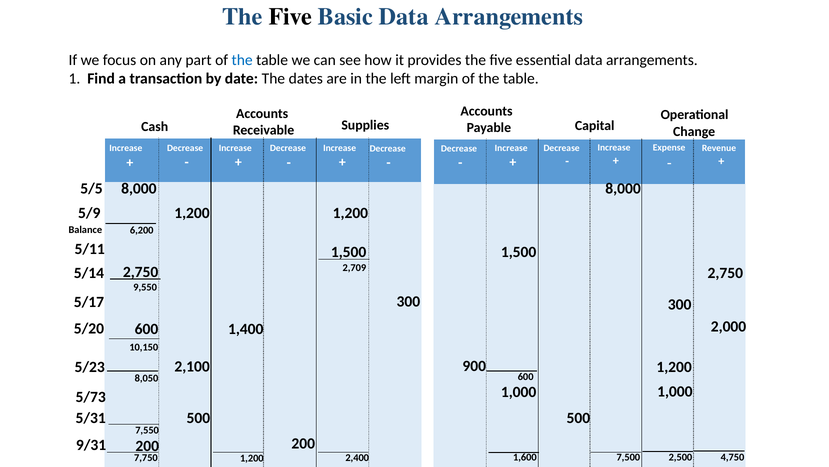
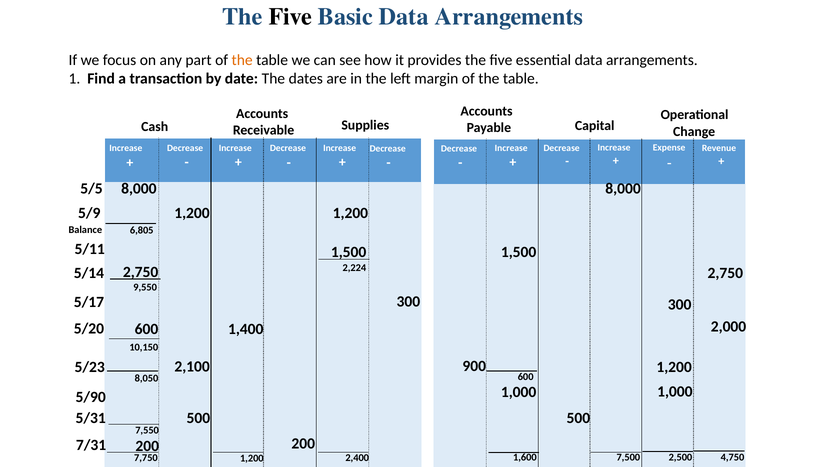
the at (242, 60) colour: blue -> orange
6,200: 6,200 -> 6,805
2,709: 2,709 -> 2,224
5/73: 5/73 -> 5/90
9/31: 9/31 -> 7/31
